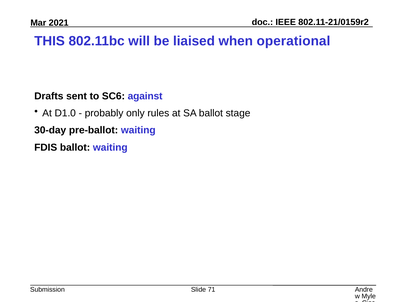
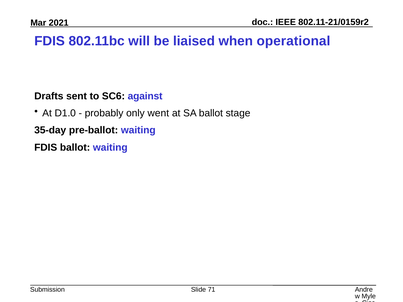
THIS at (50, 41): THIS -> FDIS
rules: rules -> went
30-day: 30-day -> 35-day
